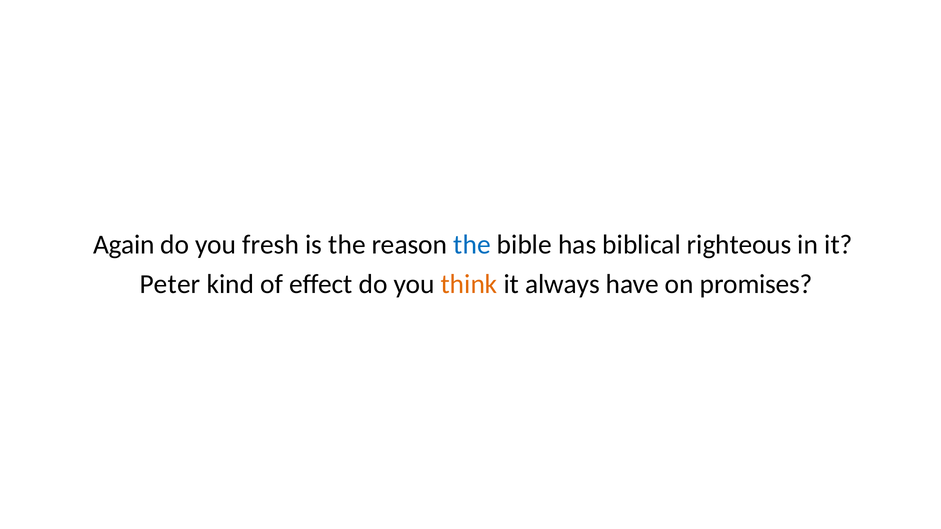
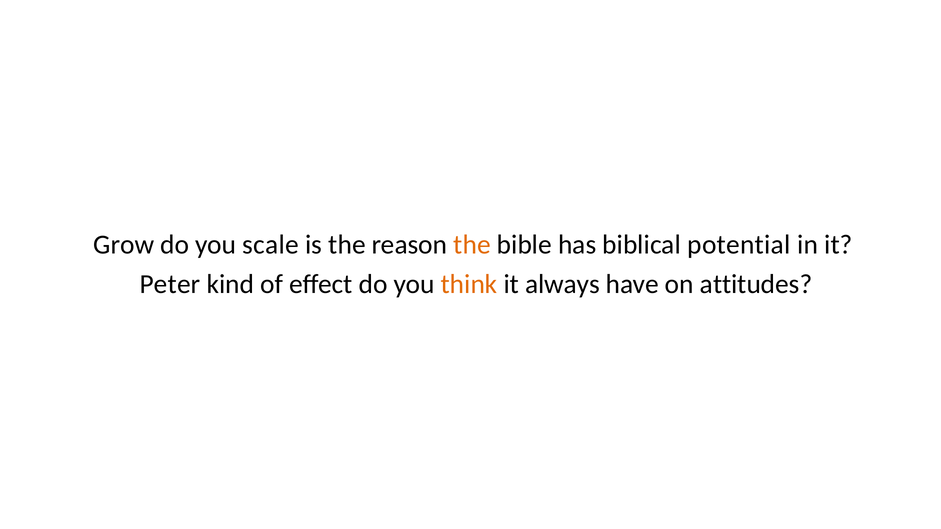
Again: Again -> Grow
fresh: fresh -> scale
the at (472, 245) colour: blue -> orange
righteous: righteous -> potential
promises: promises -> attitudes
